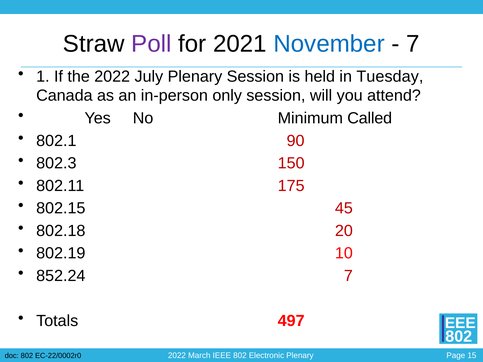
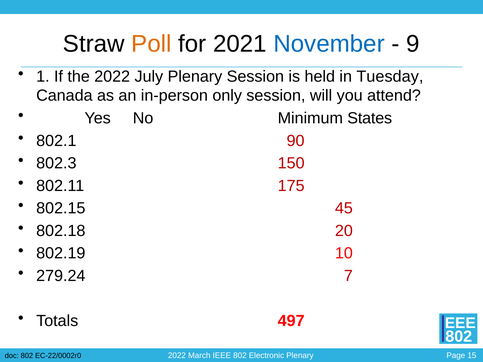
Poll colour: purple -> orange
7 at (413, 44): 7 -> 9
Called: Called -> States
852.24: 852.24 -> 279.24
